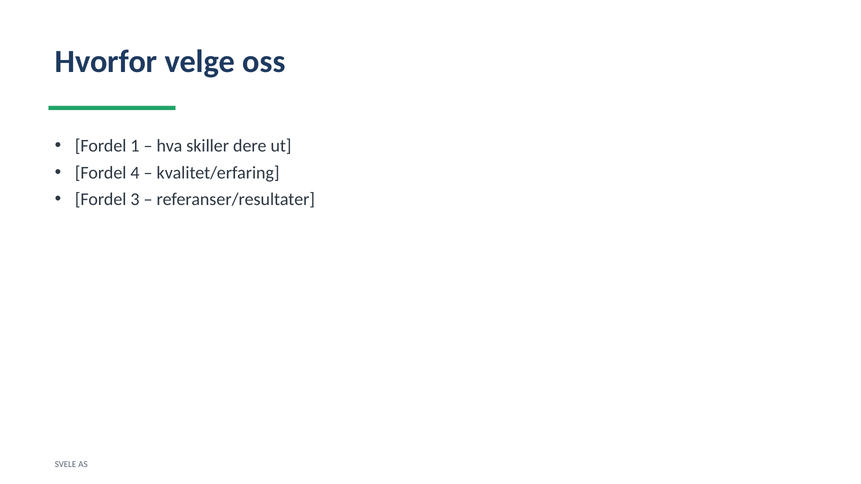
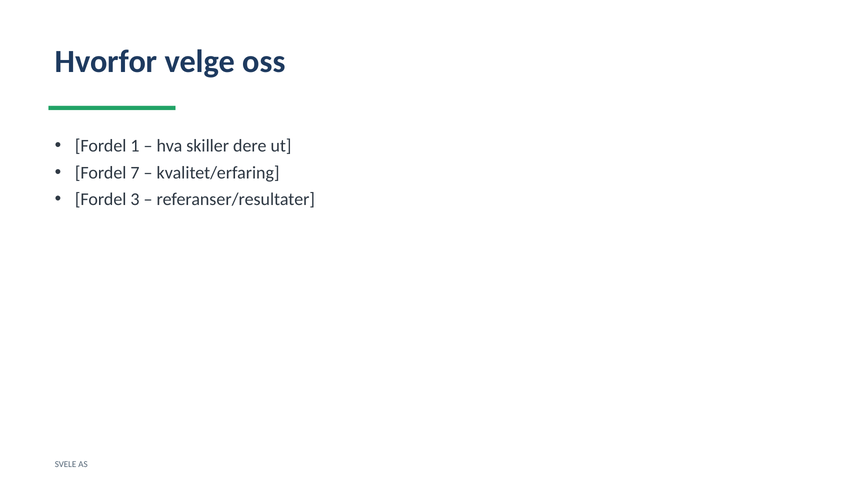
4: 4 -> 7
